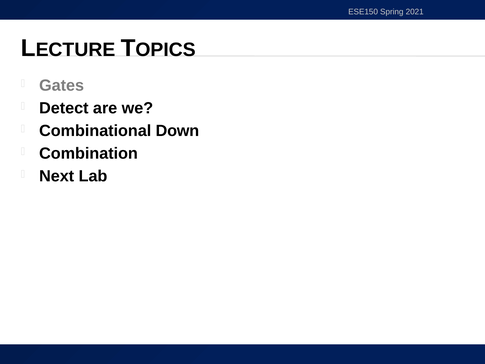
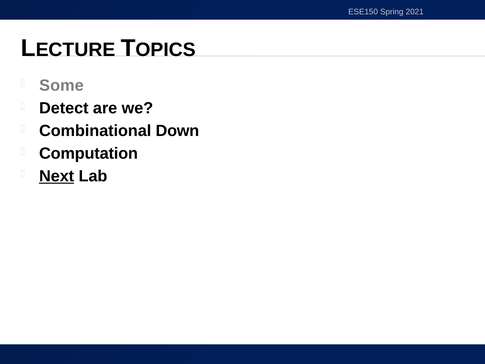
Gates: Gates -> Some
Combination: Combination -> Computation
Next underline: none -> present
